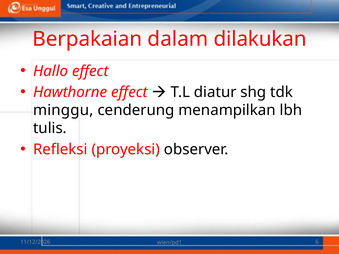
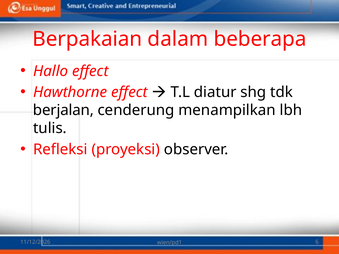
dilakukan: dilakukan -> beberapa
minggu: minggu -> berjalan
